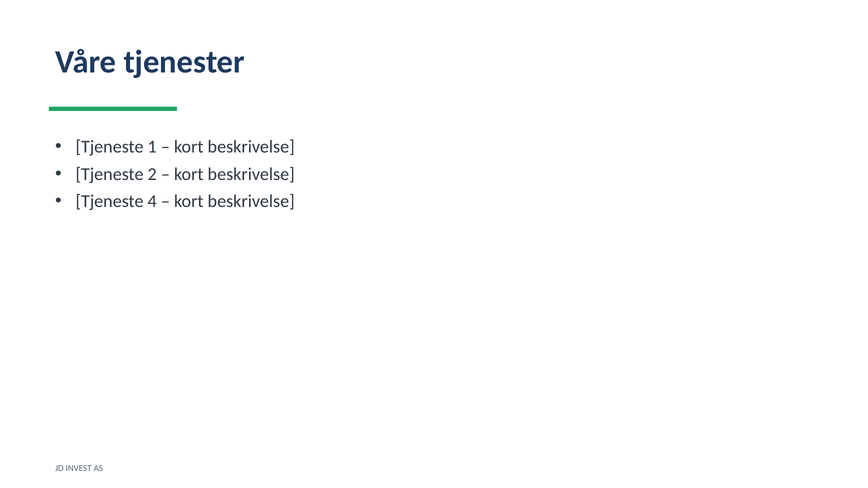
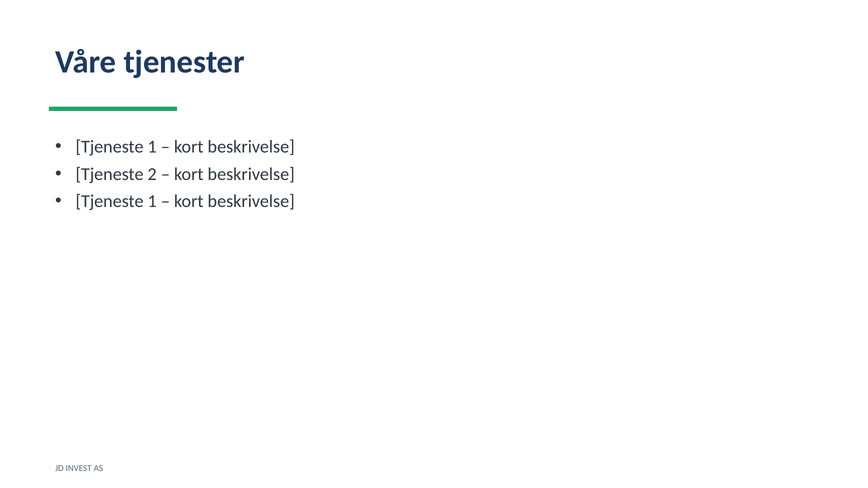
4 at (152, 201): 4 -> 1
